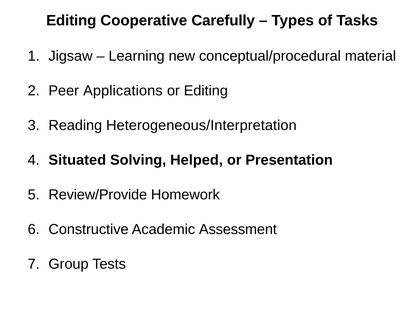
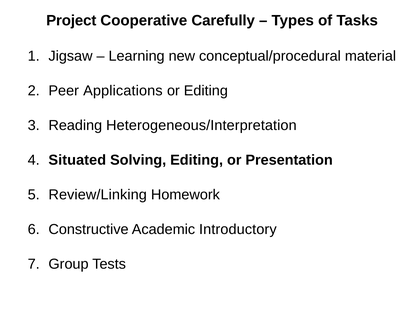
Editing at (71, 20): Editing -> Project
Solving Helped: Helped -> Editing
Review/Provide: Review/Provide -> Review/Linking
Assessment: Assessment -> Introductory
